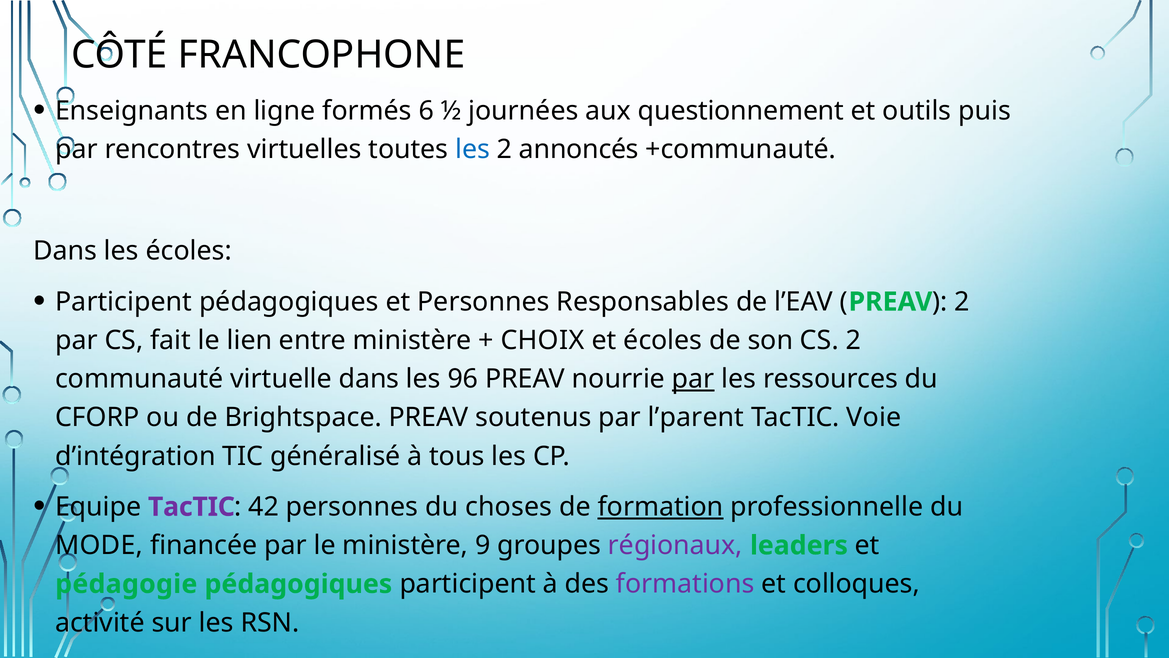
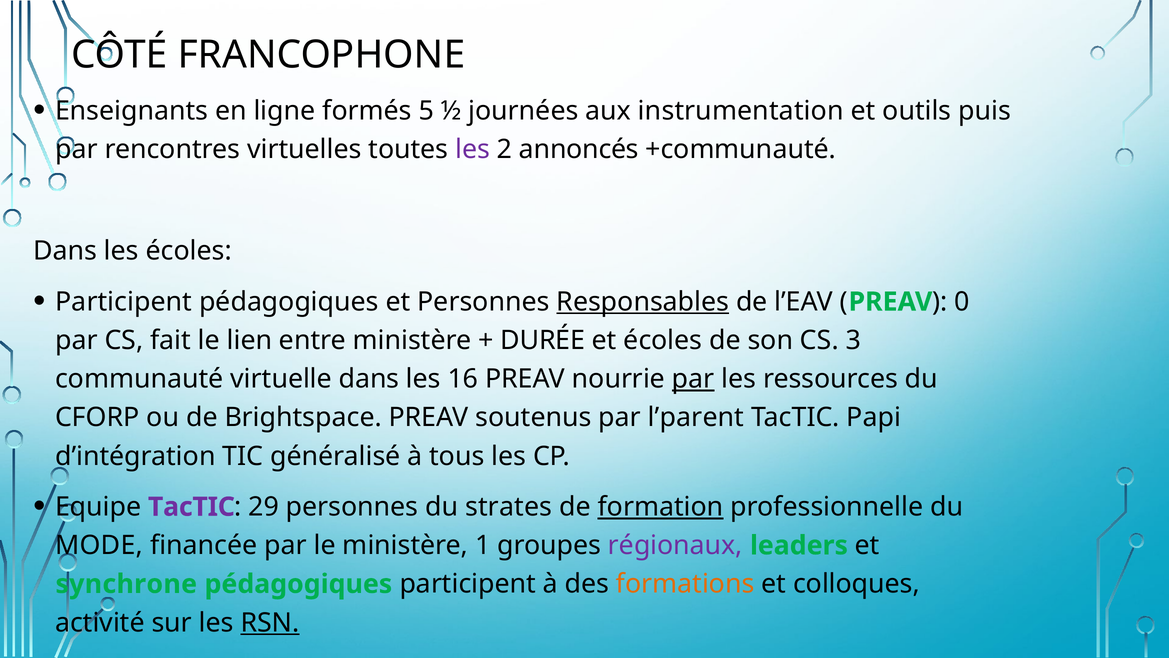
6: 6 -> 5
questionnement: questionnement -> instrumentation
les at (473, 149) colour: blue -> purple
Responsables underline: none -> present
2 at (962, 302): 2 -> 0
CHOIX: CHOIX -> DURÉE
CS 2: 2 -> 3
96: 96 -> 16
Voie: Voie -> Papi
42: 42 -> 29
choses: choses -> strates
9: 9 -> 1
pédagogie: pédagogie -> synchrone
formations colour: purple -> orange
RSN underline: none -> present
